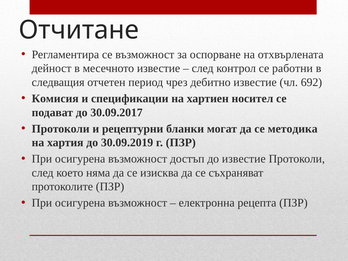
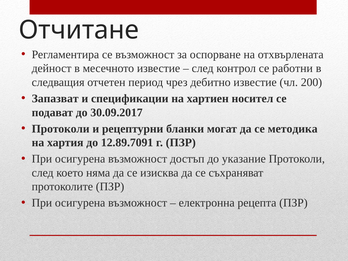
692: 692 -> 200
Комисия: Комисия -> Запазват
30.09.2019: 30.09.2019 -> 12.89.7091
до известие: известие -> указание
